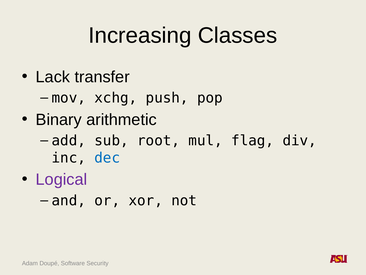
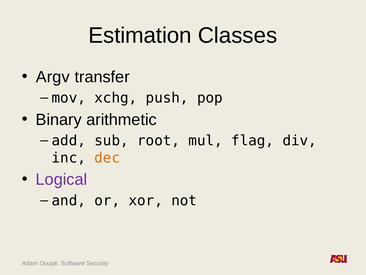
Increasing: Increasing -> Estimation
Lack: Lack -> Argv
dec colour: blue -> orange
